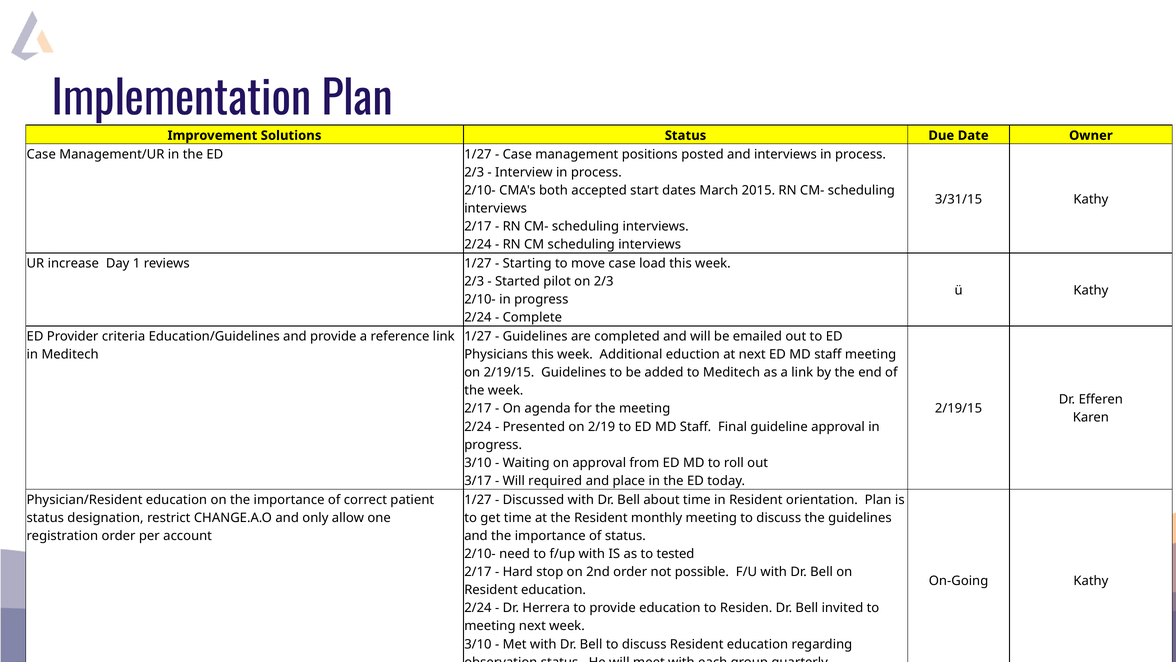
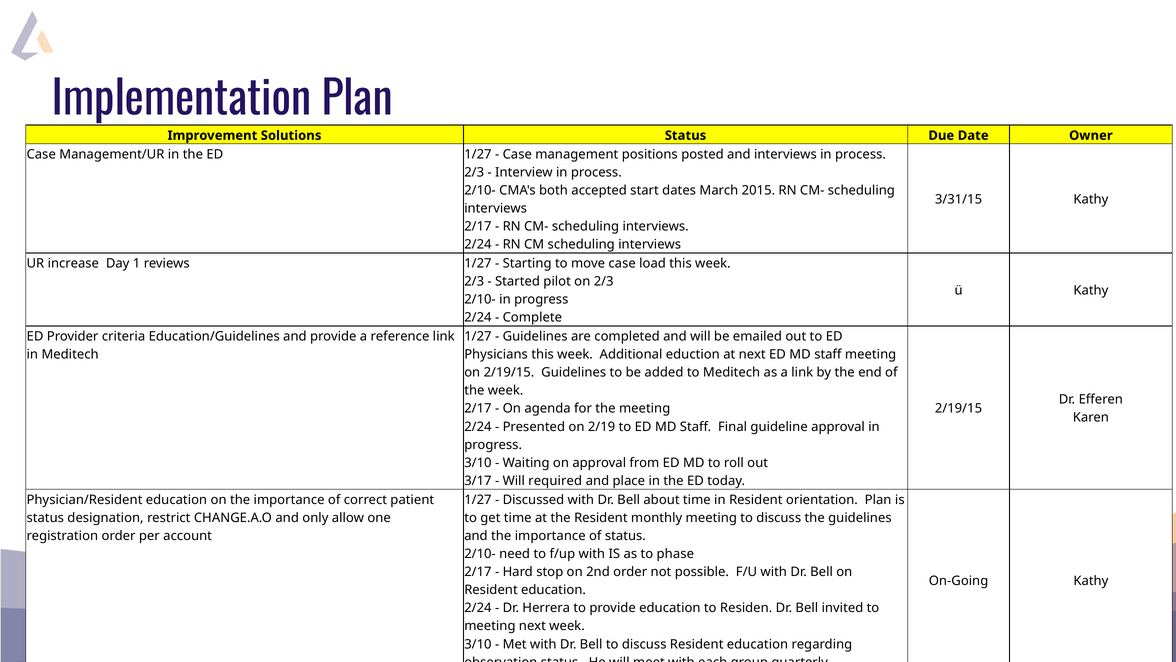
tested: tested -> phase
